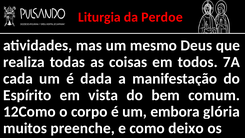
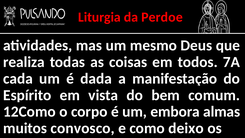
glória: glória -> almas
preenche: preenche -> convosco
